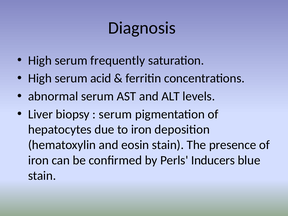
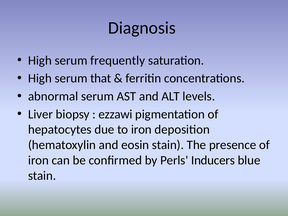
acid: acid -> that
serum at (115, 114): serum -> ezzawi
